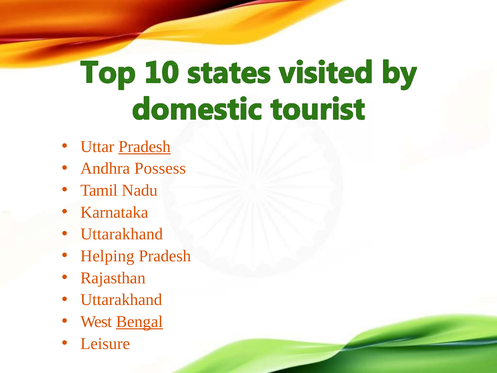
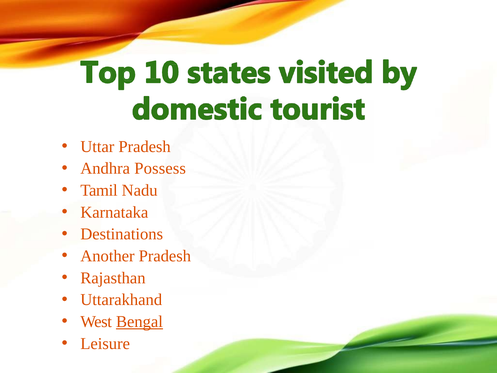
Pradesh at (145, 147) underline: present -> none
Uttarakhand at (122, 234): Uttarakhand -> Destinations
Helping: Helping -> Another
